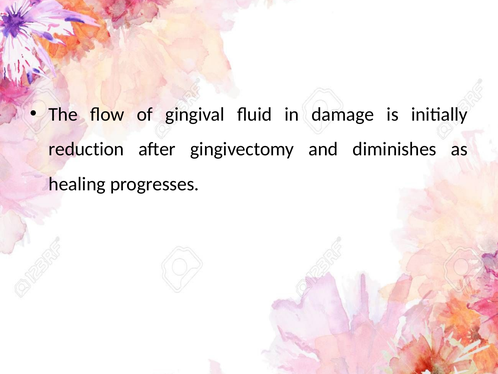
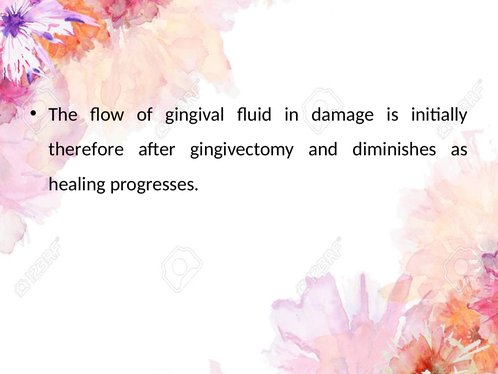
reduction: reduction -> therefore
